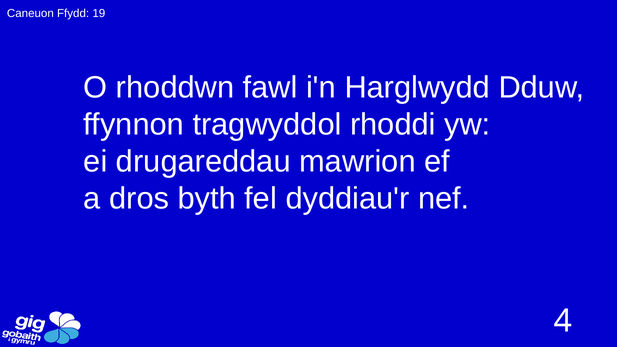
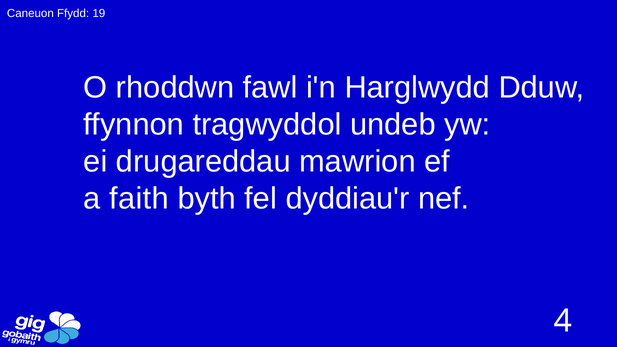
rhoddi: rhoddi -> undeb
dros: dros -> faith
